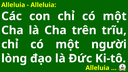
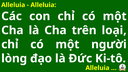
trĩu: trĩu -> loại
